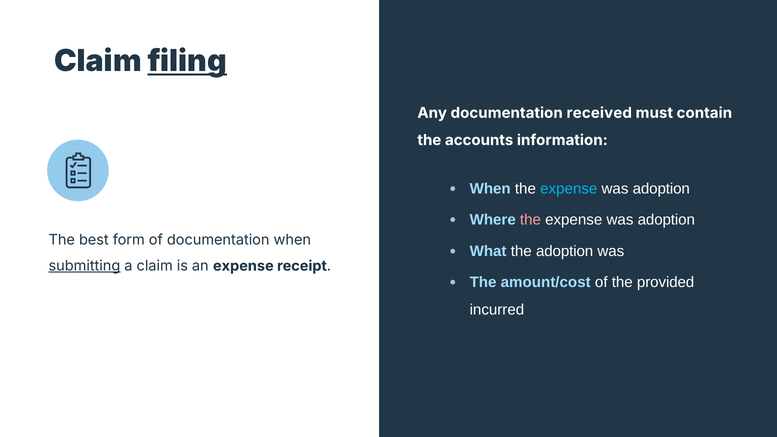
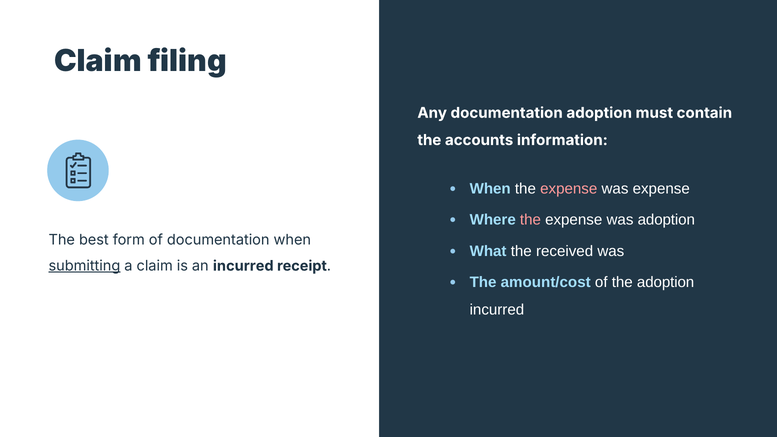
filing underline: present -> none
documentation received: received -> adoption
expense at (569, 189) colour: light blue -> pink
adoption at (661, 189): adoption -> expense
the adoption: adoption -> received
an expense: expense -> incurred
the provided: provided -> adoption
